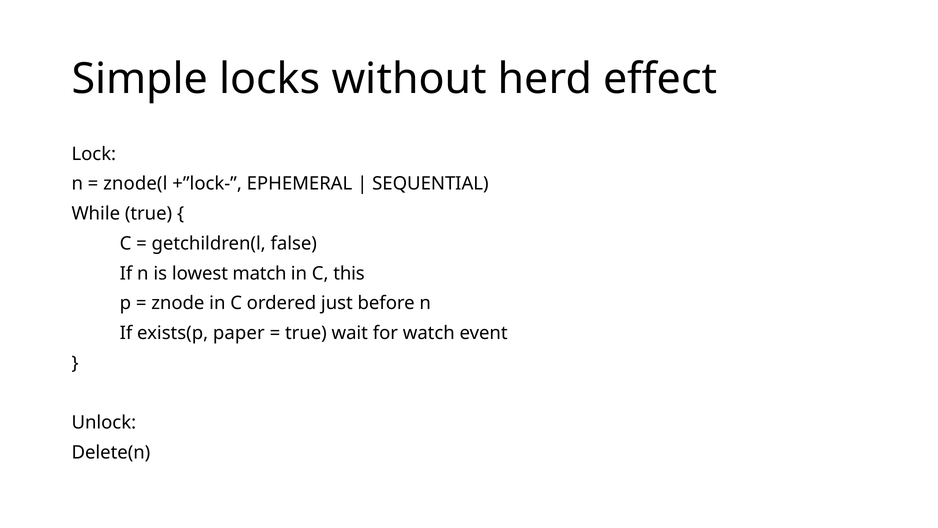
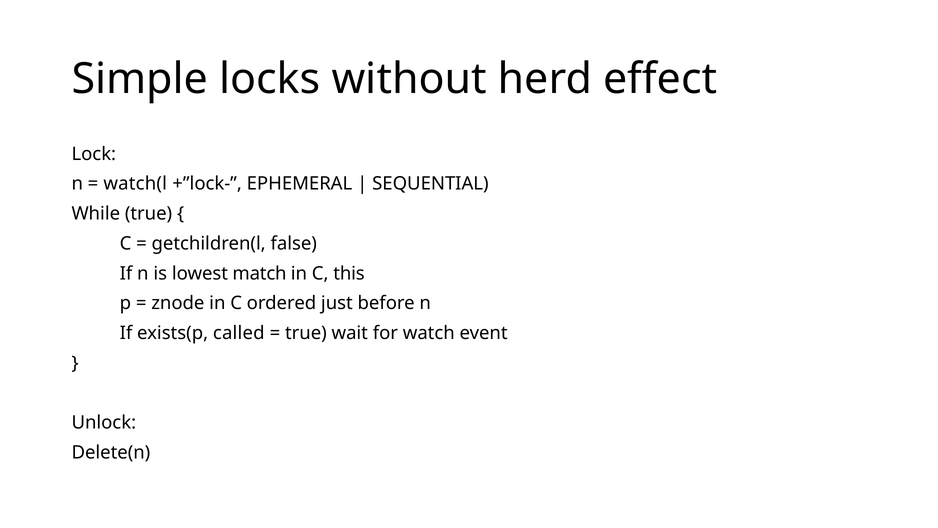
znode(l: znode(l -> watch(l
paper: paper -> called
